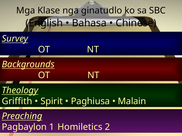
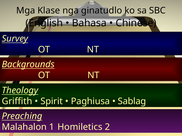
Malain: Malain -> Sablag
Pagbaylon: Pagbaylon -> Malahalon
